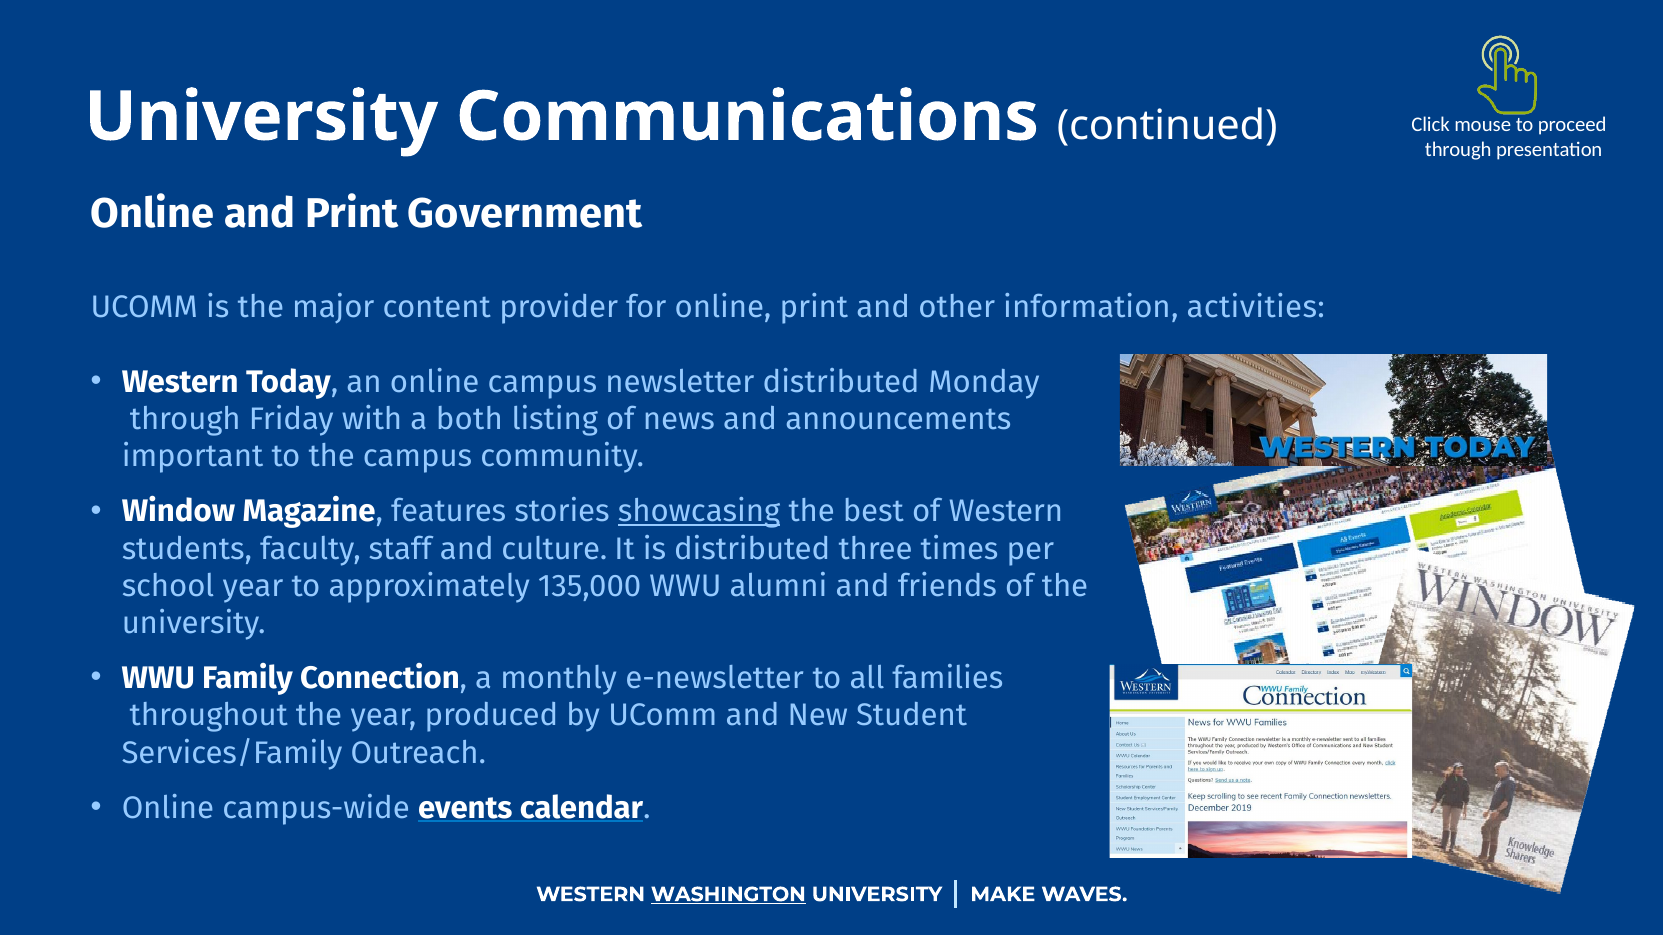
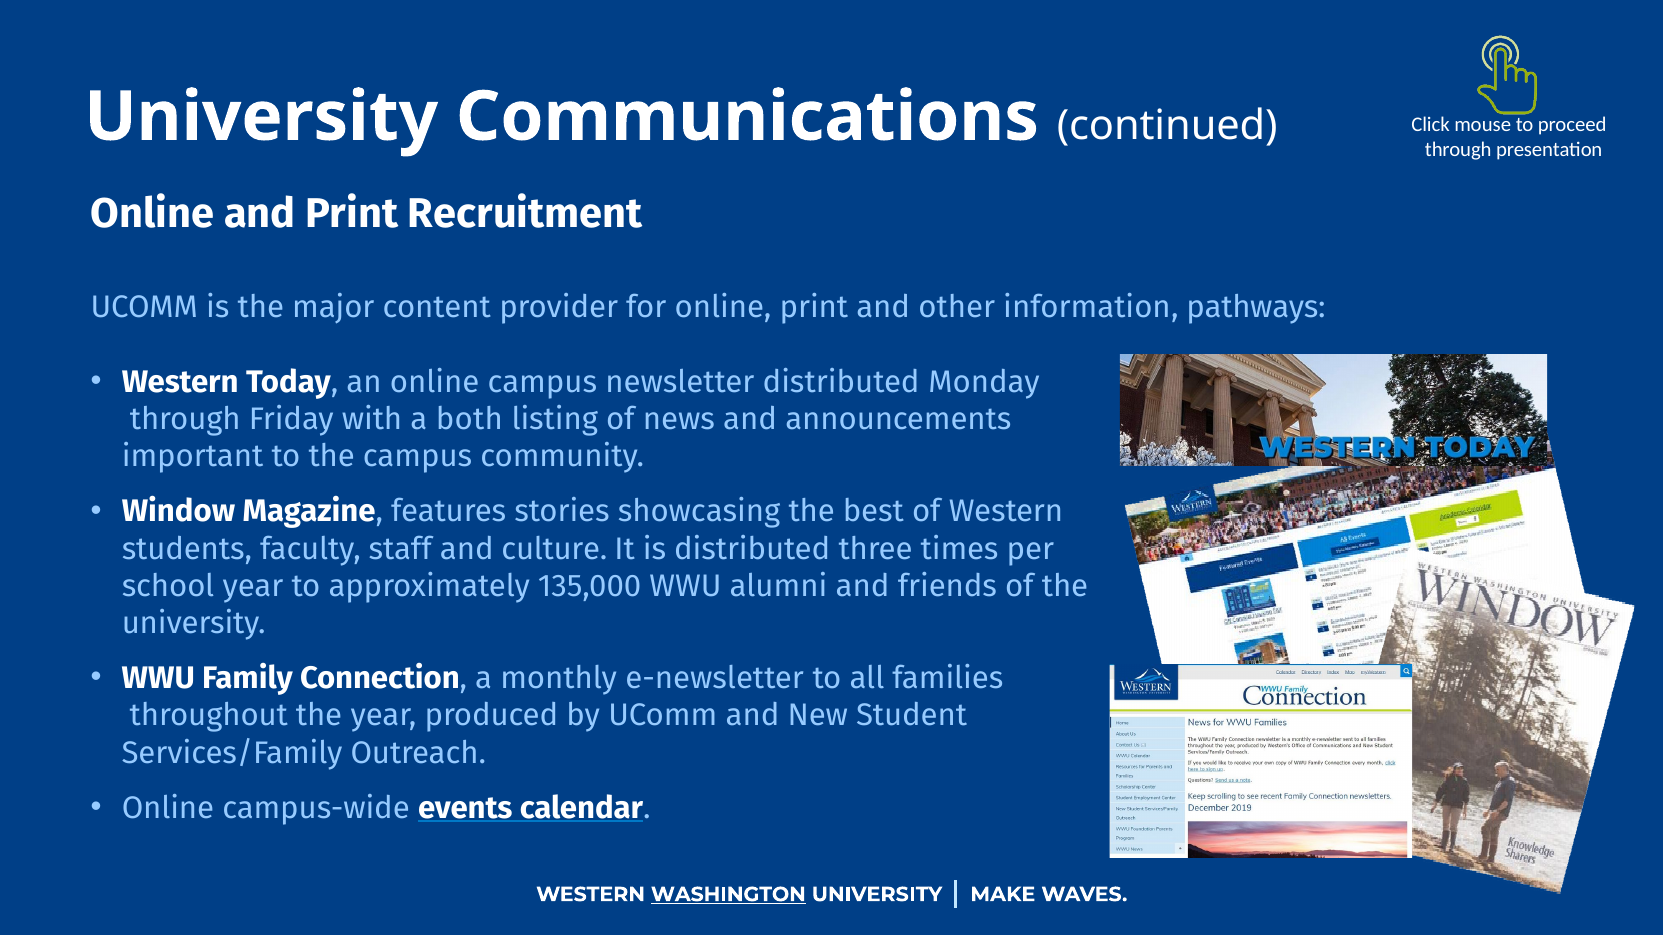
Government: Government -> Recruitment
activities: activities -> pathways
showcasing underline: present -> none
